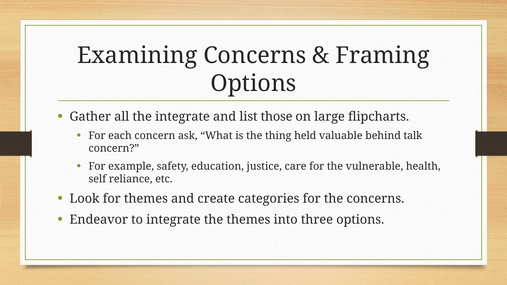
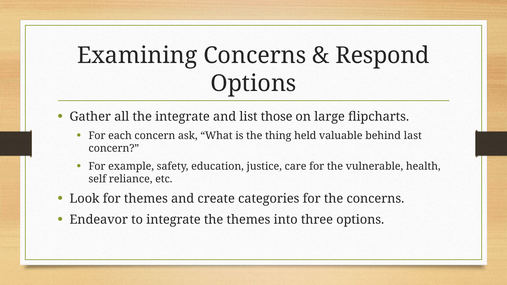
Framing: Framing -> Respond
talk: talk -> last
